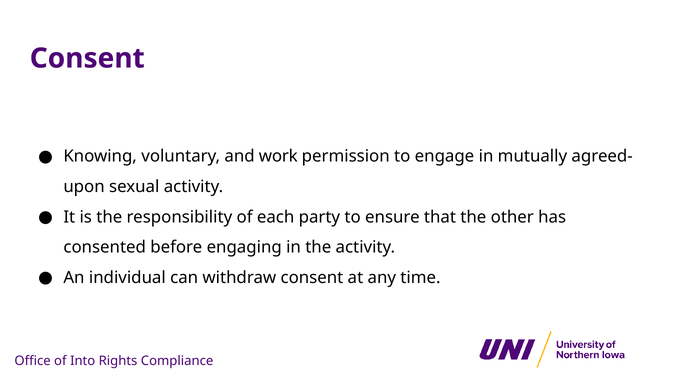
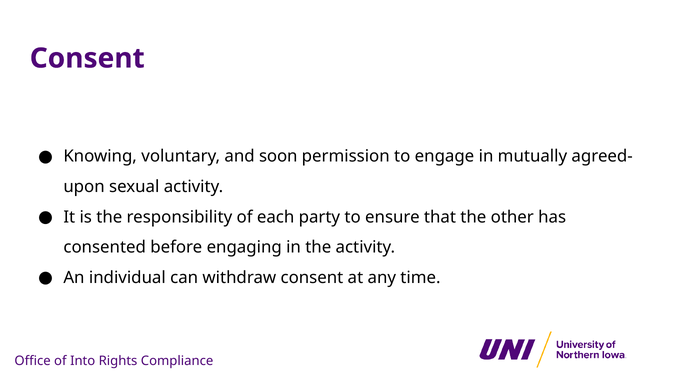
work: work -> soon
